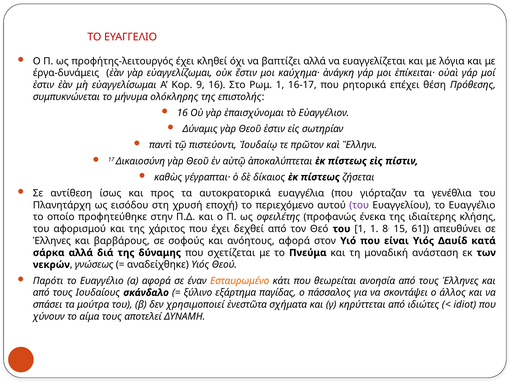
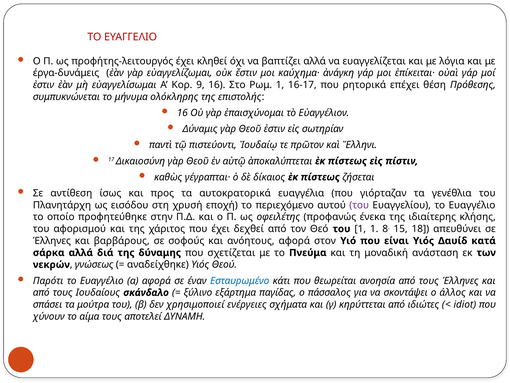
61: 61 -> 18
Εσταυρωμένο colour: orange -> blue
ἐνεστῶτα: ἐνεστῶτα -> ενέργειες
